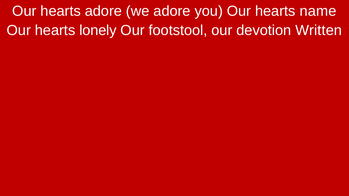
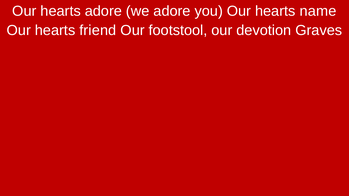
lonely: lonely -> friend
Written: Written -> Graves
